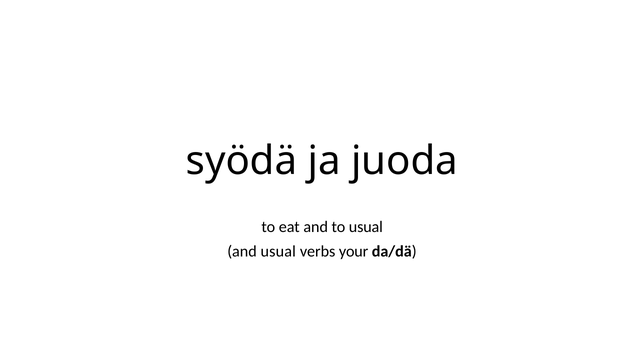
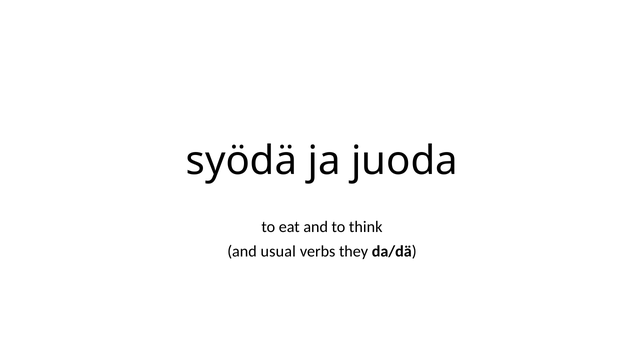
to usual: usual -> think
your: your -> they
